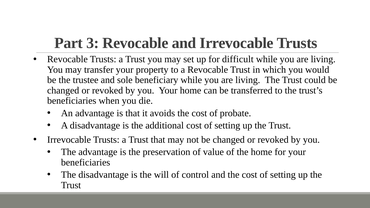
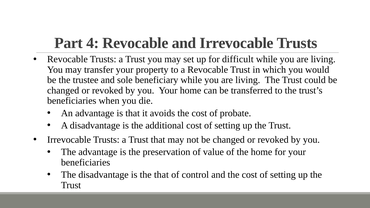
3: 3 -> 4
the will: will -> that
